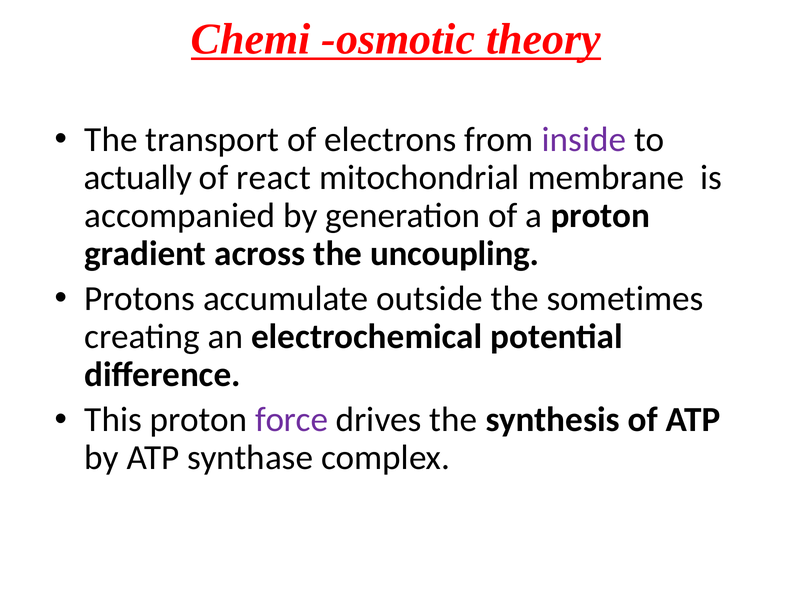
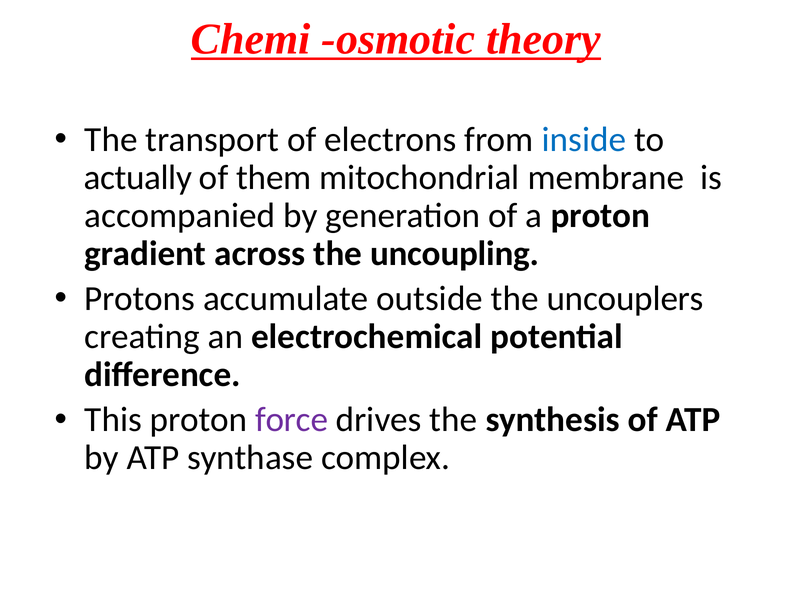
inside colour: purple -> blue
react: react -> them
sometimes: sometimes -> uncouplers
